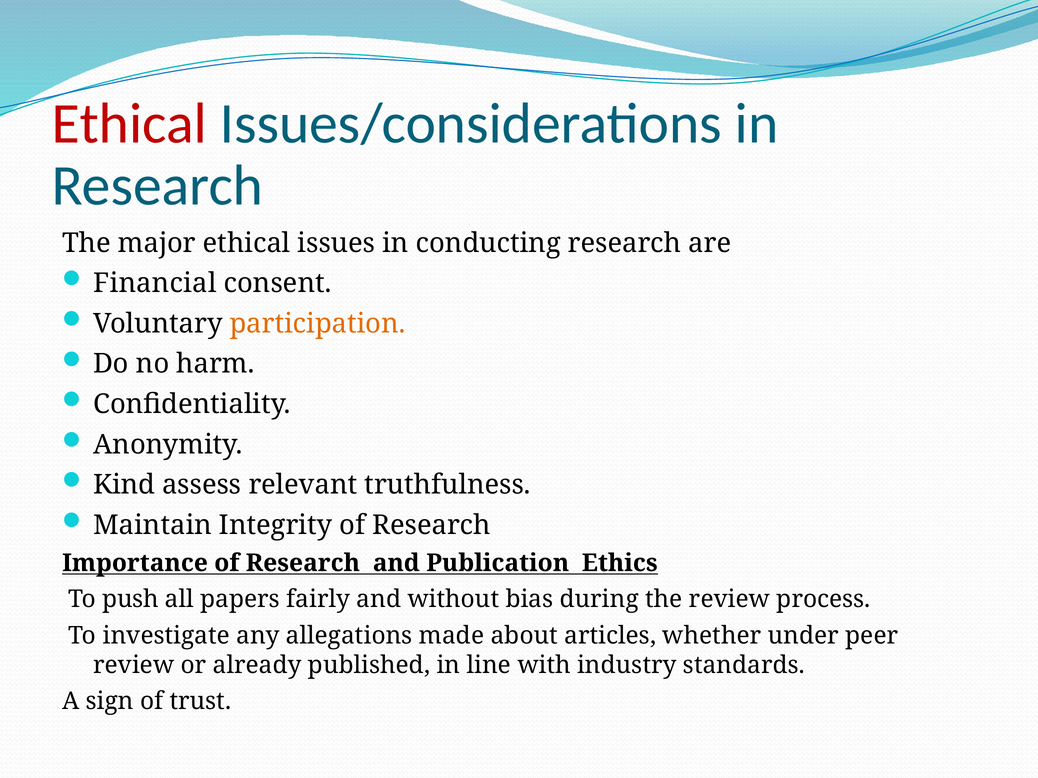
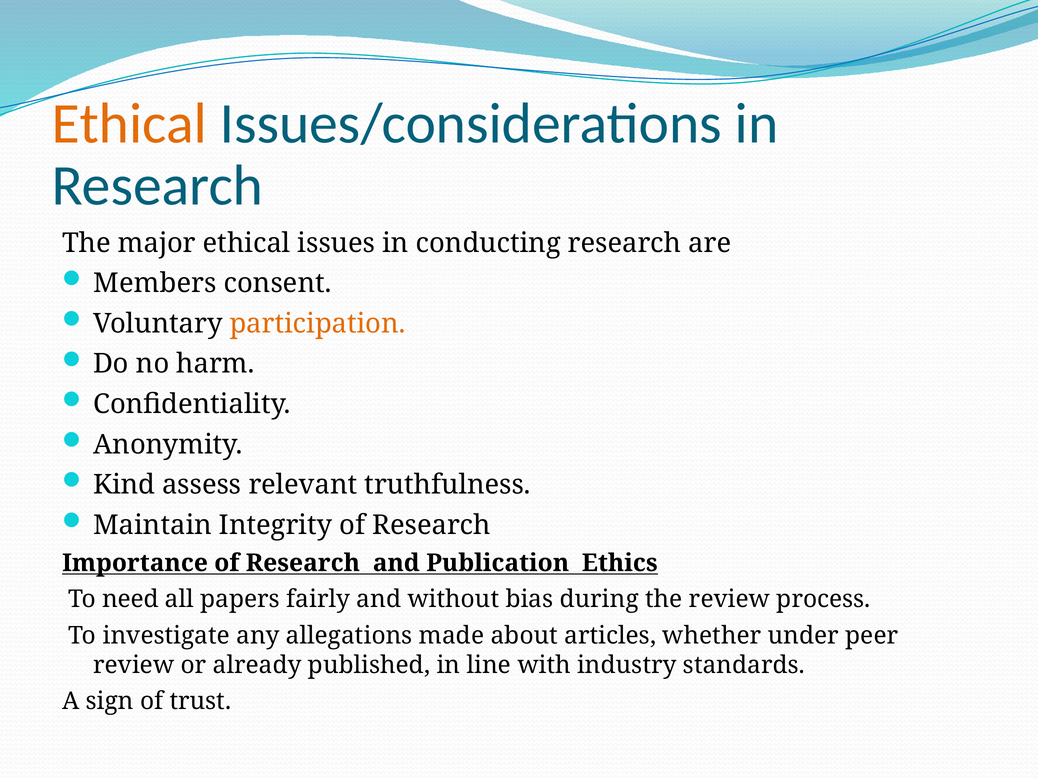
Ethical at (129, 124) colour: red -> orange
Financial: Financial -> Members
push: push -> need
